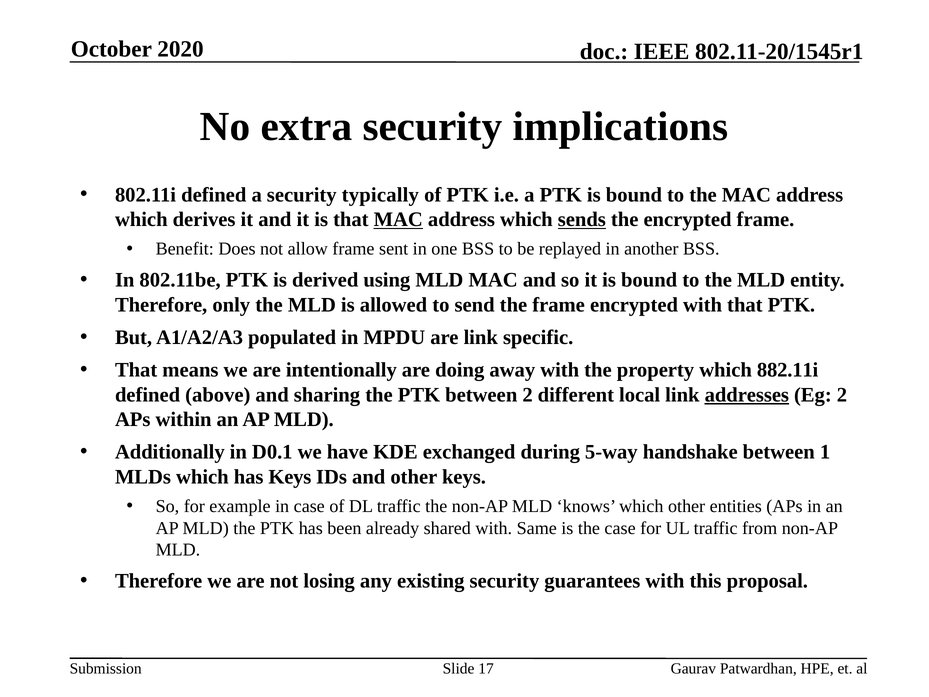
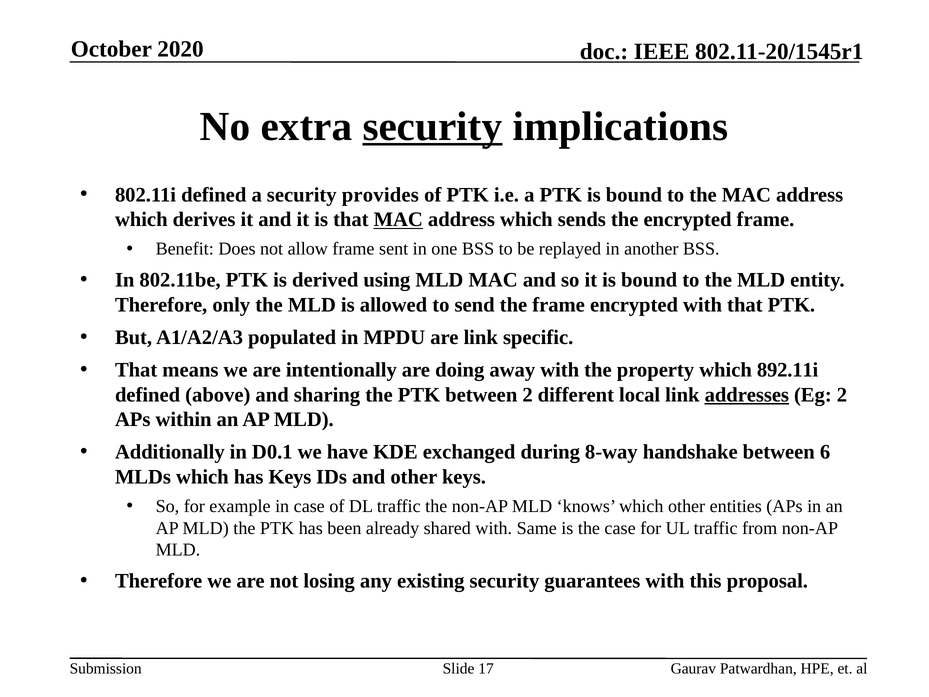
security at (432, 127) underline: none -> present
typically: typically -> provides
sends underline: present -> none
882.11i: 882.11i -> 892.11i
5-way: 5-way -> 8-way
1: 1 -> 6
